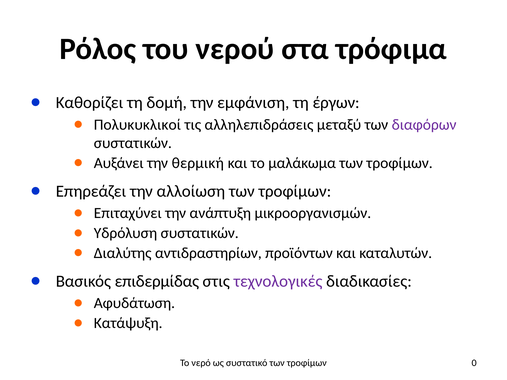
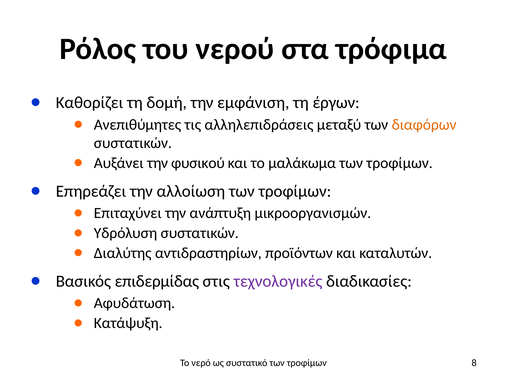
Πολυκυκλικοί: Πολυκυκλικοί -> Ανεπιθύμητες
διαφόρων colour: purple -> orange
θερμική: θερμική -> φυσικού
0: 0 -> 8
